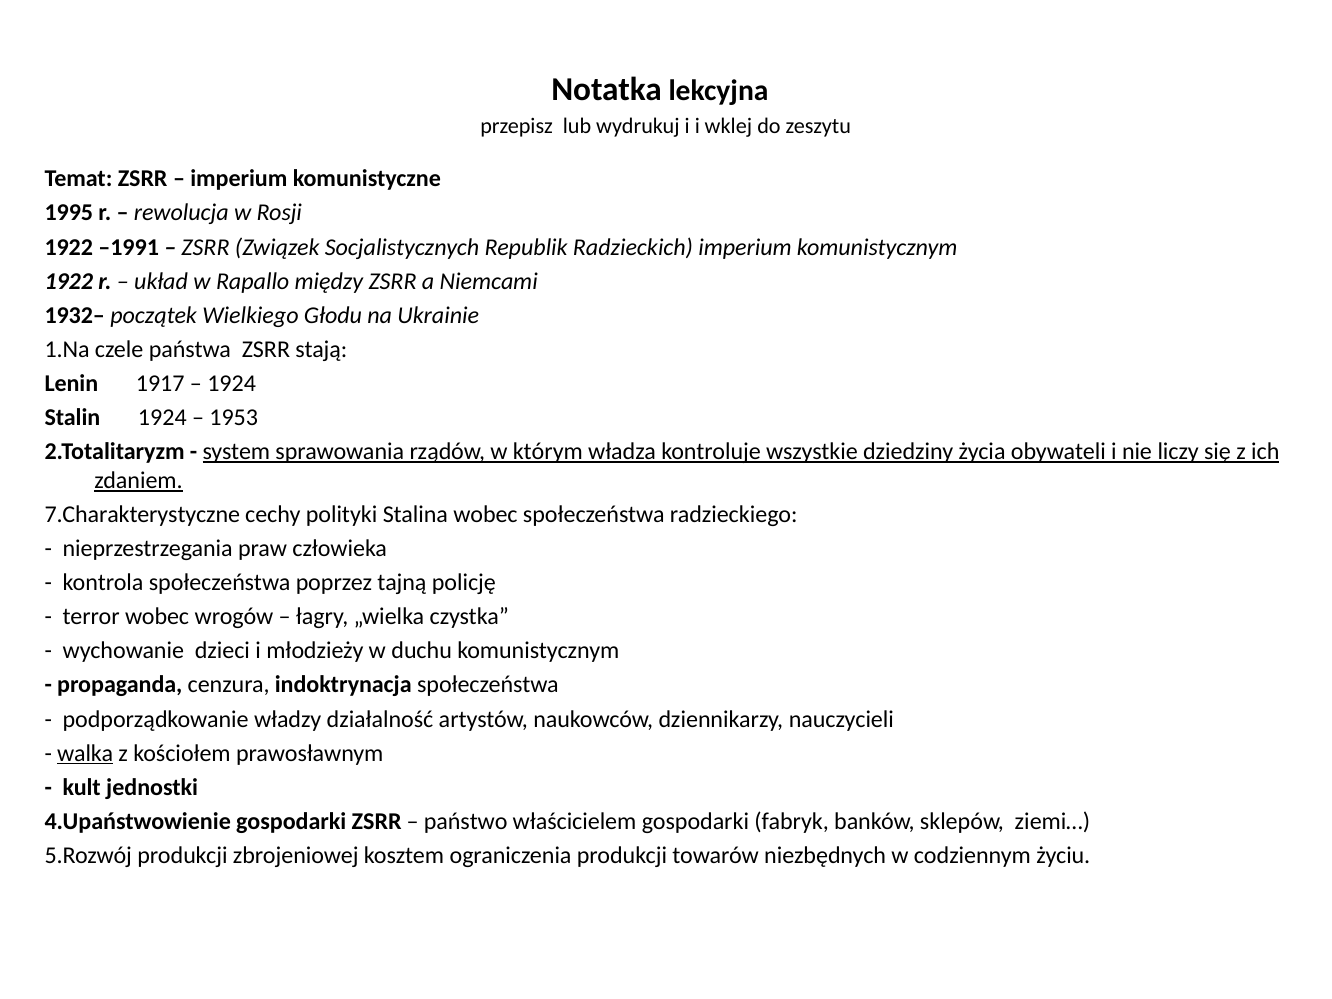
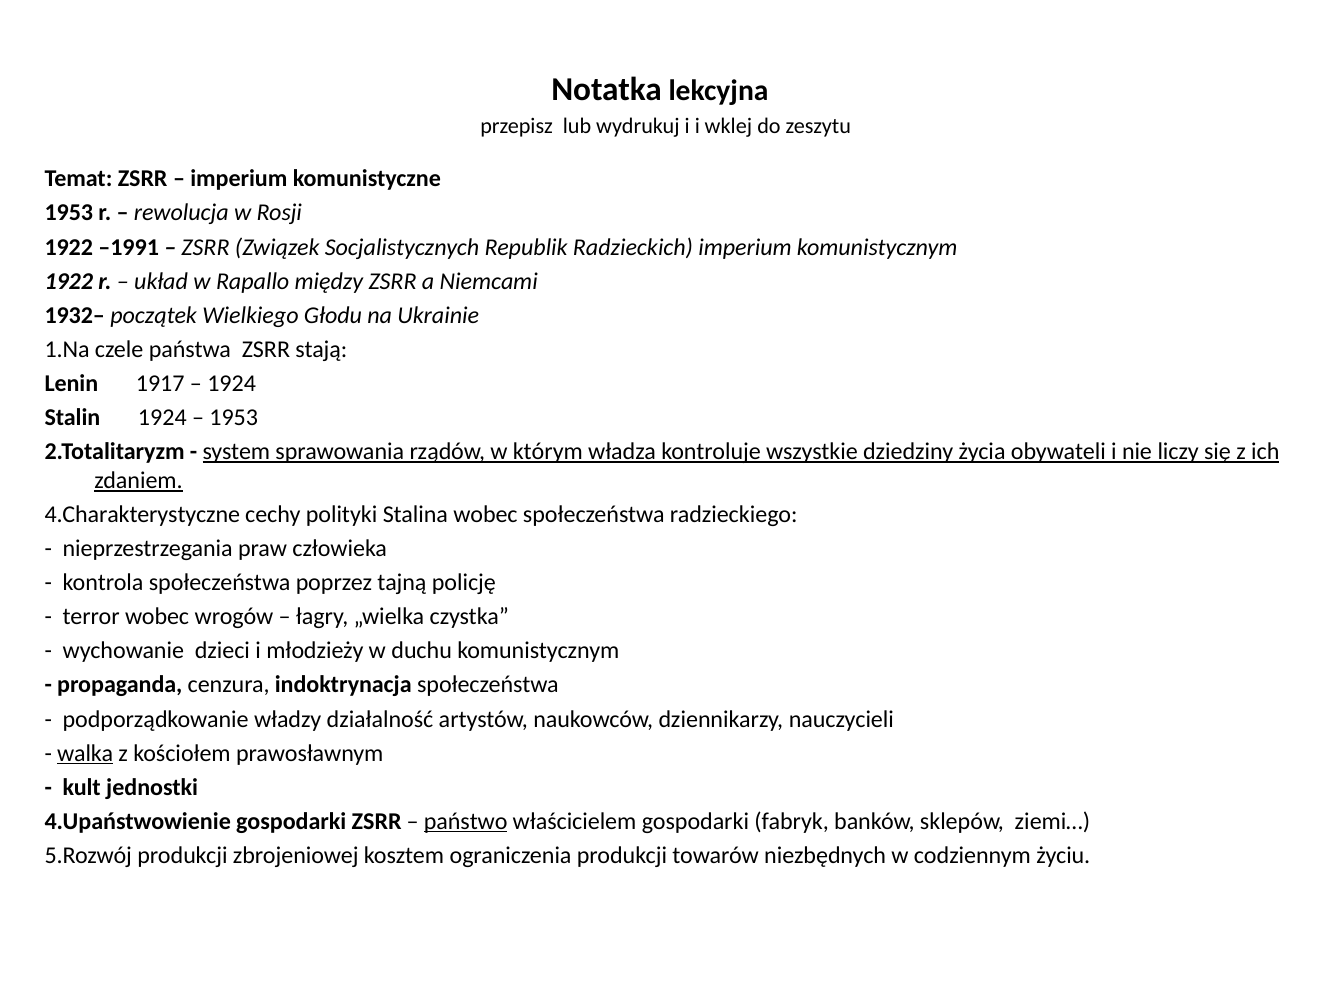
1995 at (69, 213): 1995 -> 1953
7.Charakterystyczne: 7.Charakterystyczne -> 4.Charakterystyczne
państwo underline: none -> present
